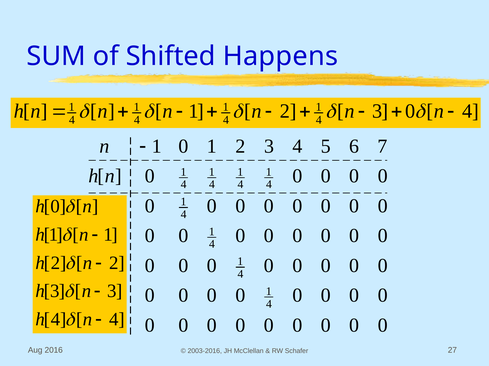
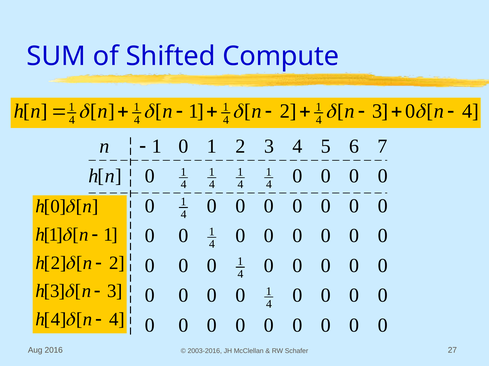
Happens: Happens -> Compute
